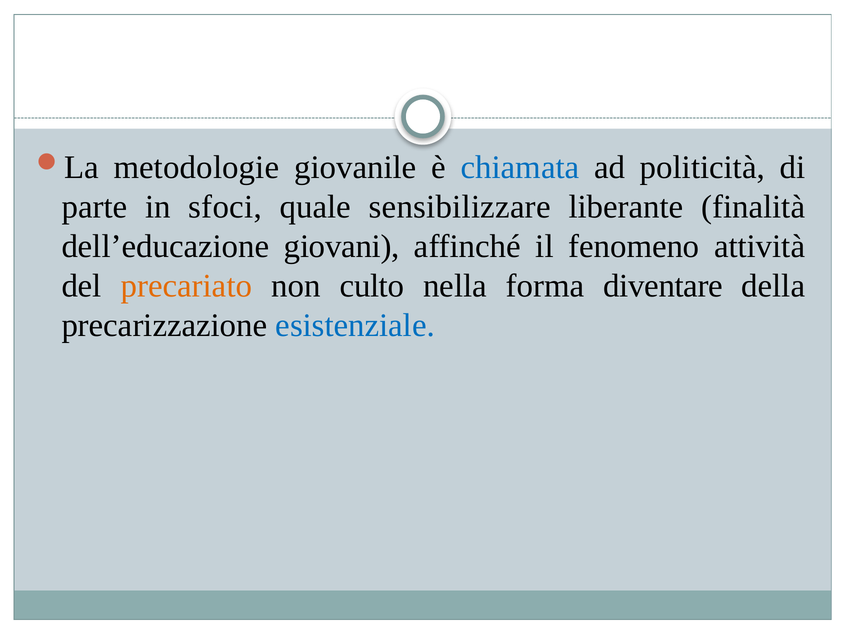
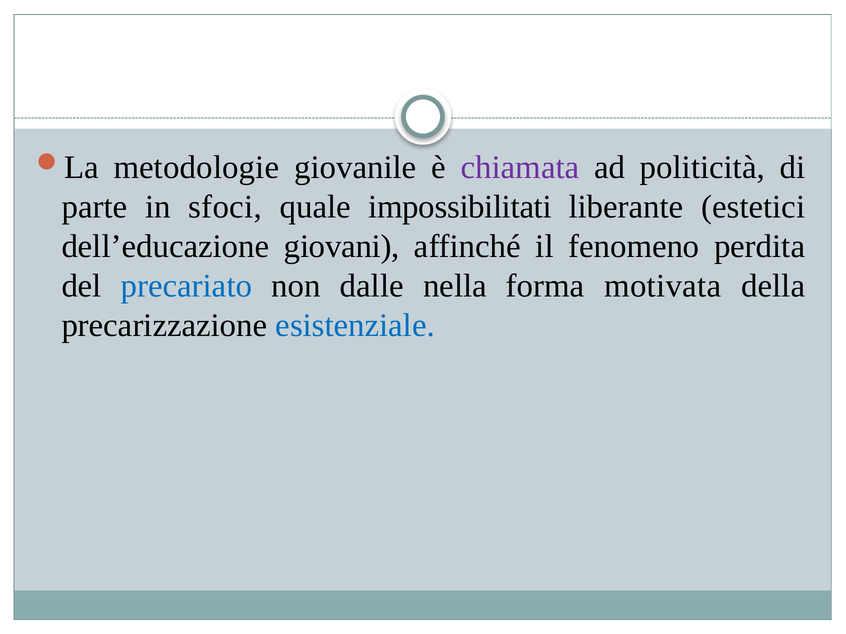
chiamata colour: blue -> purple
sensibilizzare: sensibilizzare -> impossibilitati
finalità: finalità -> estetici
attività: attività -> perdita
precariato colour: orange -> blue
culto: culto -> dalle
diventare: diventare -> motivata
